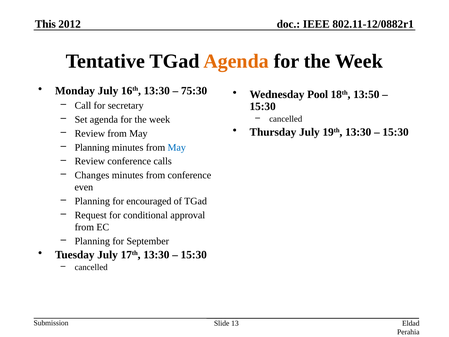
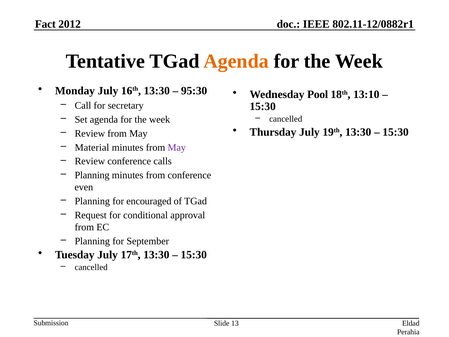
This: This -> Fact
75:30: 75:30 -> 95:30
13:50: 13:50 -> 13:10
Planning at (92, 147): Planning -> Material
May at (177, 147) colour: blue -> purple
Changes at (92, 175): Changes -> Planning
